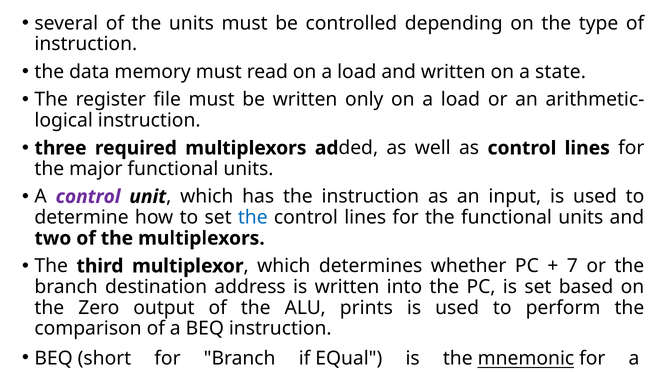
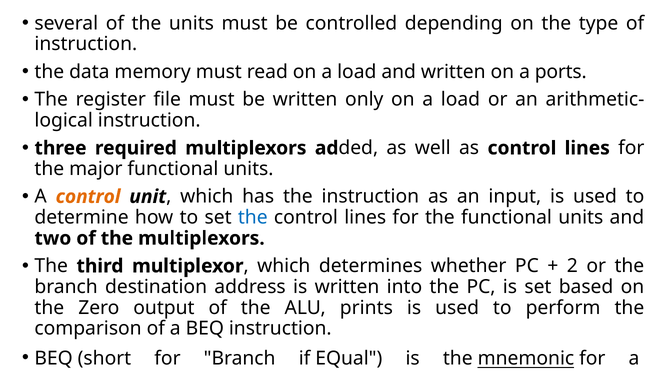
state: state -> ports
control at (88, 197) colour: purple -> orange
7: 7 -> 2
